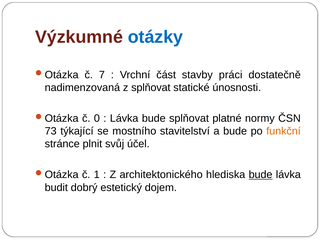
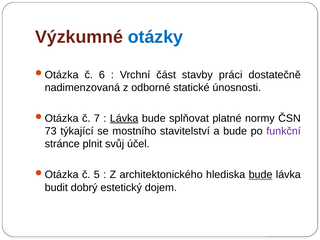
7: 7 -> 6
z splňovat: splňovat -> odborné
0: 0 -> 7
Lávka at (124, 118) underline: none -> present
funkční colour: orange -> purple
1: 1 -> 5
